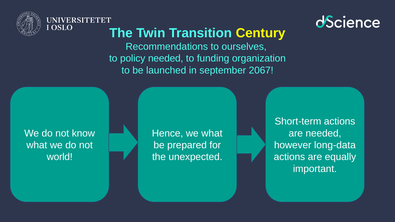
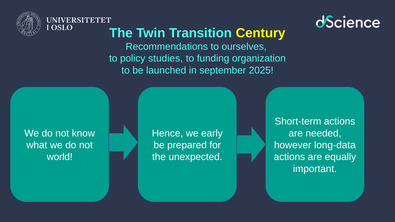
policy needed: needed -> studies
2067: 2067 -> 2025
we what: what -> early
